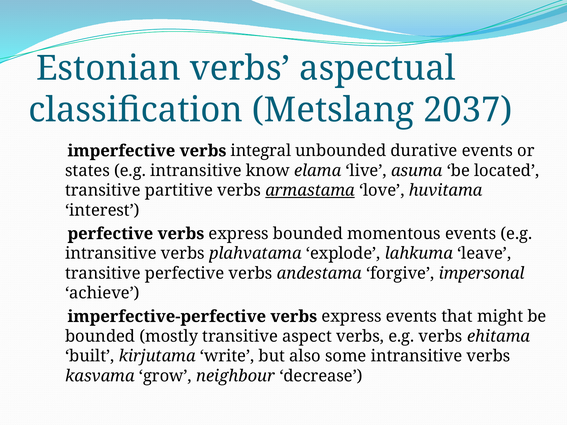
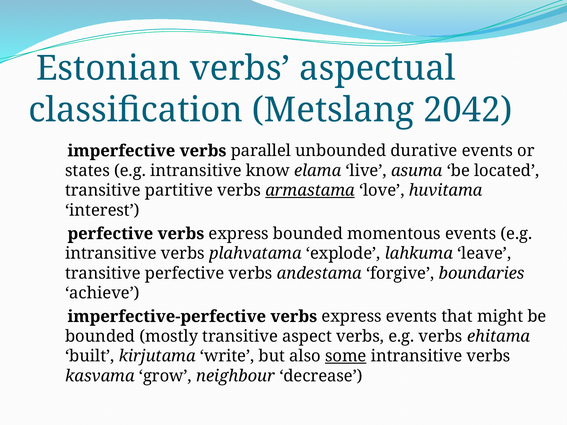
2037: 2037 -> 2042
integral: integral -> parallel
impersonal: impersonal -> boundaries
some underline: none -> present
